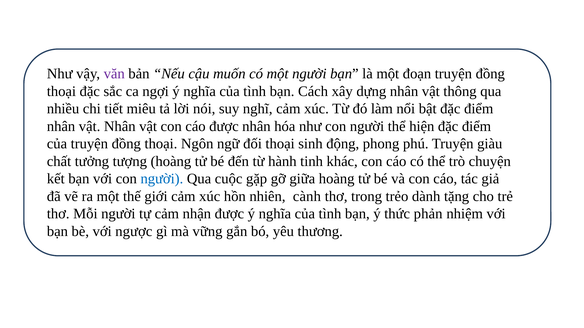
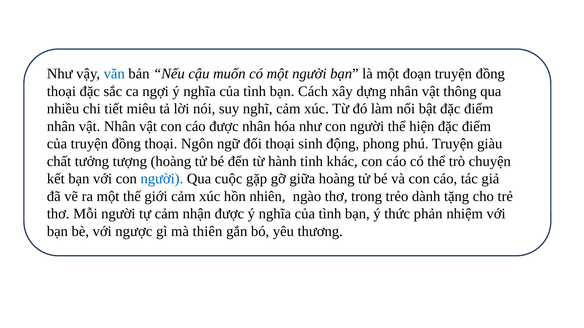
văn colour: purple -> blue
cành: cành -> ngào
vững: vững -> thiên
